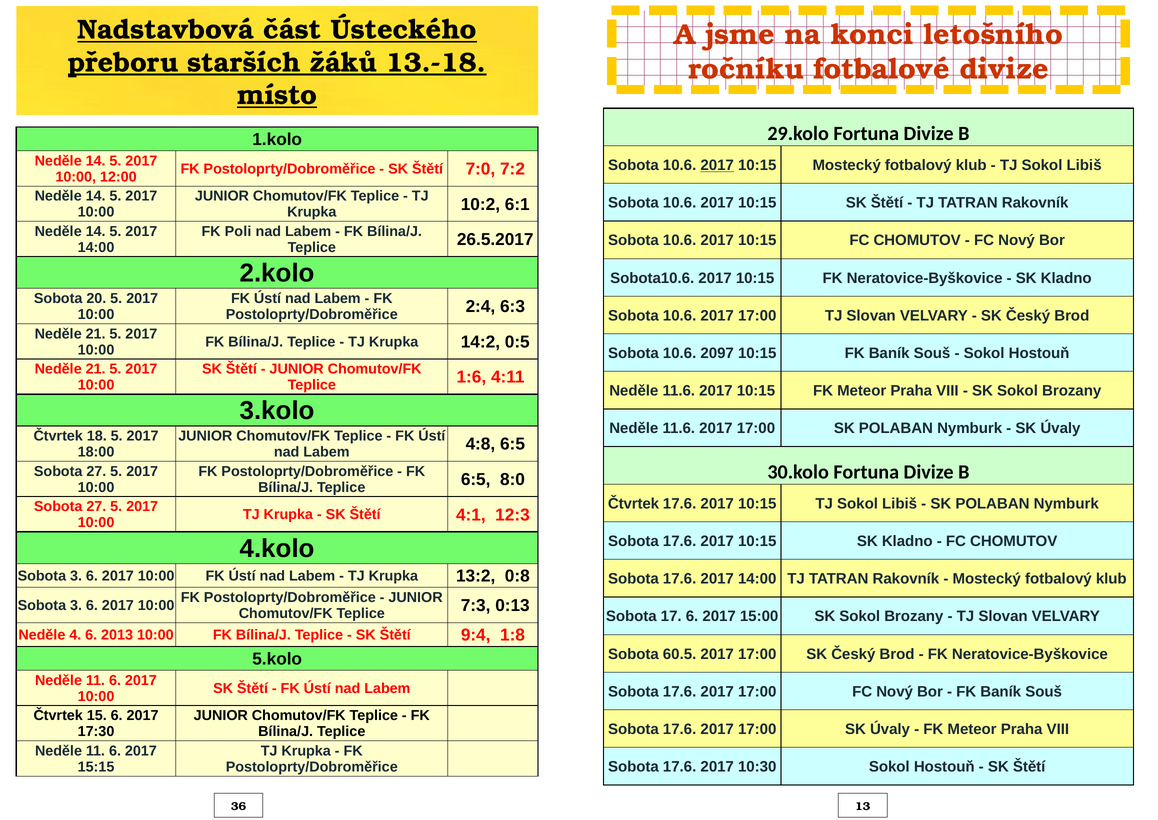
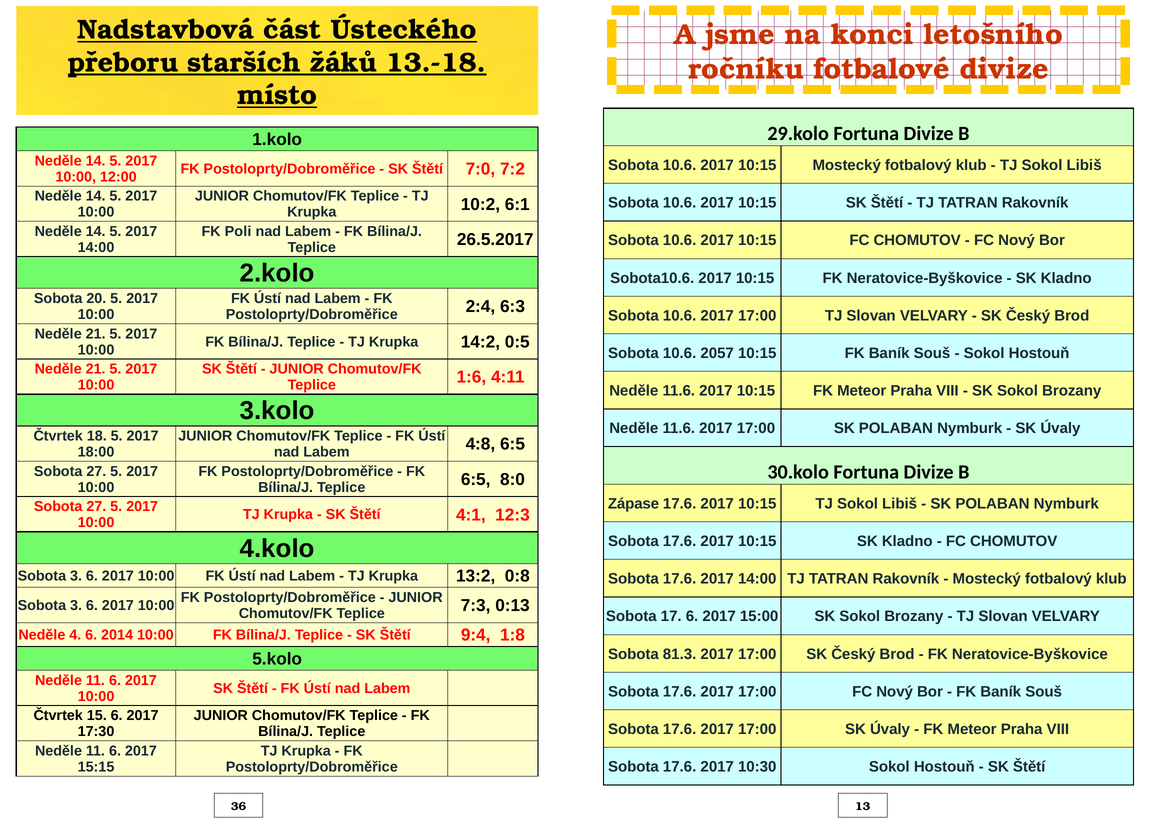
2017 at (717, 165) underline: present -> none
2097: 2097 -> 2057
Čtvrtek at (634, 504): Čtvrtek -> Zápase
2013: 2013 -> 2014
60.5: 60.5 -> 81.3
